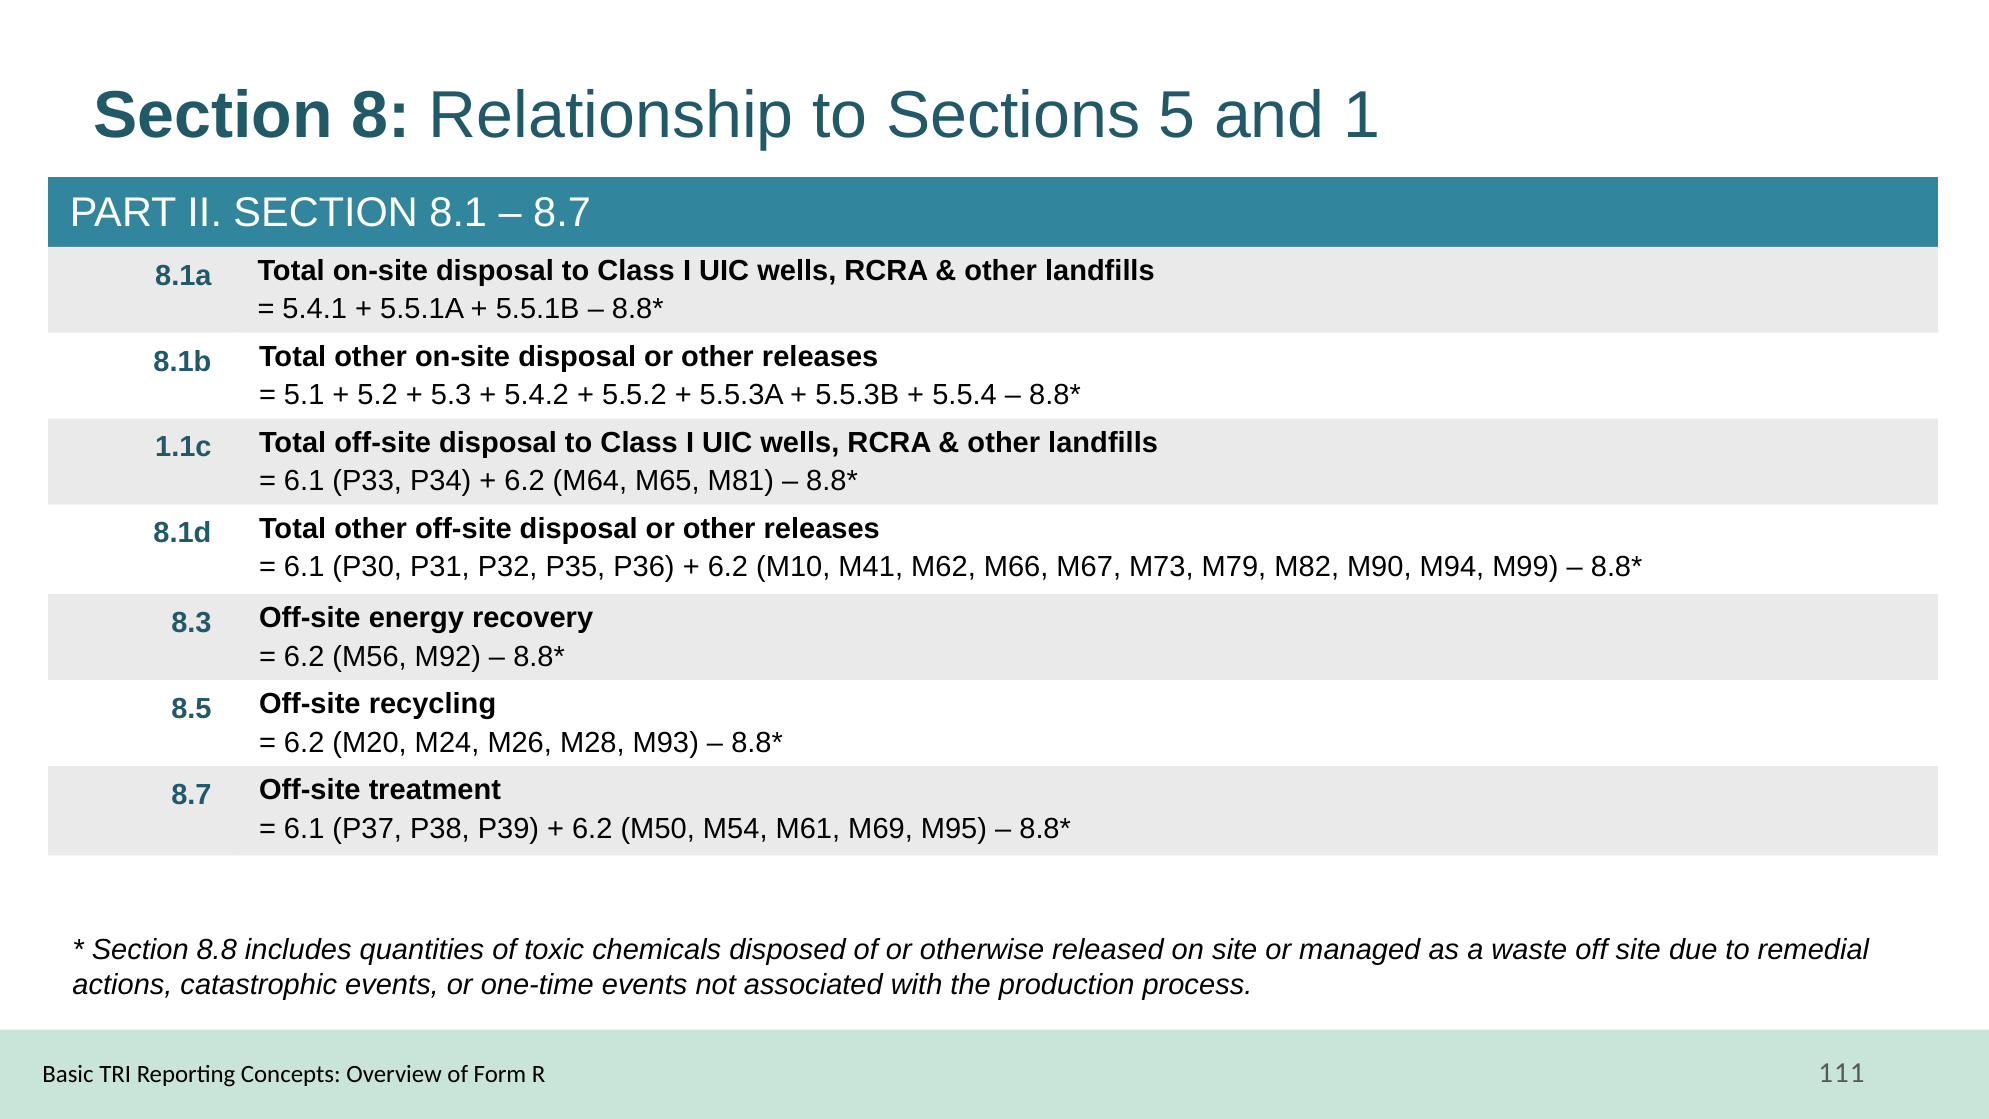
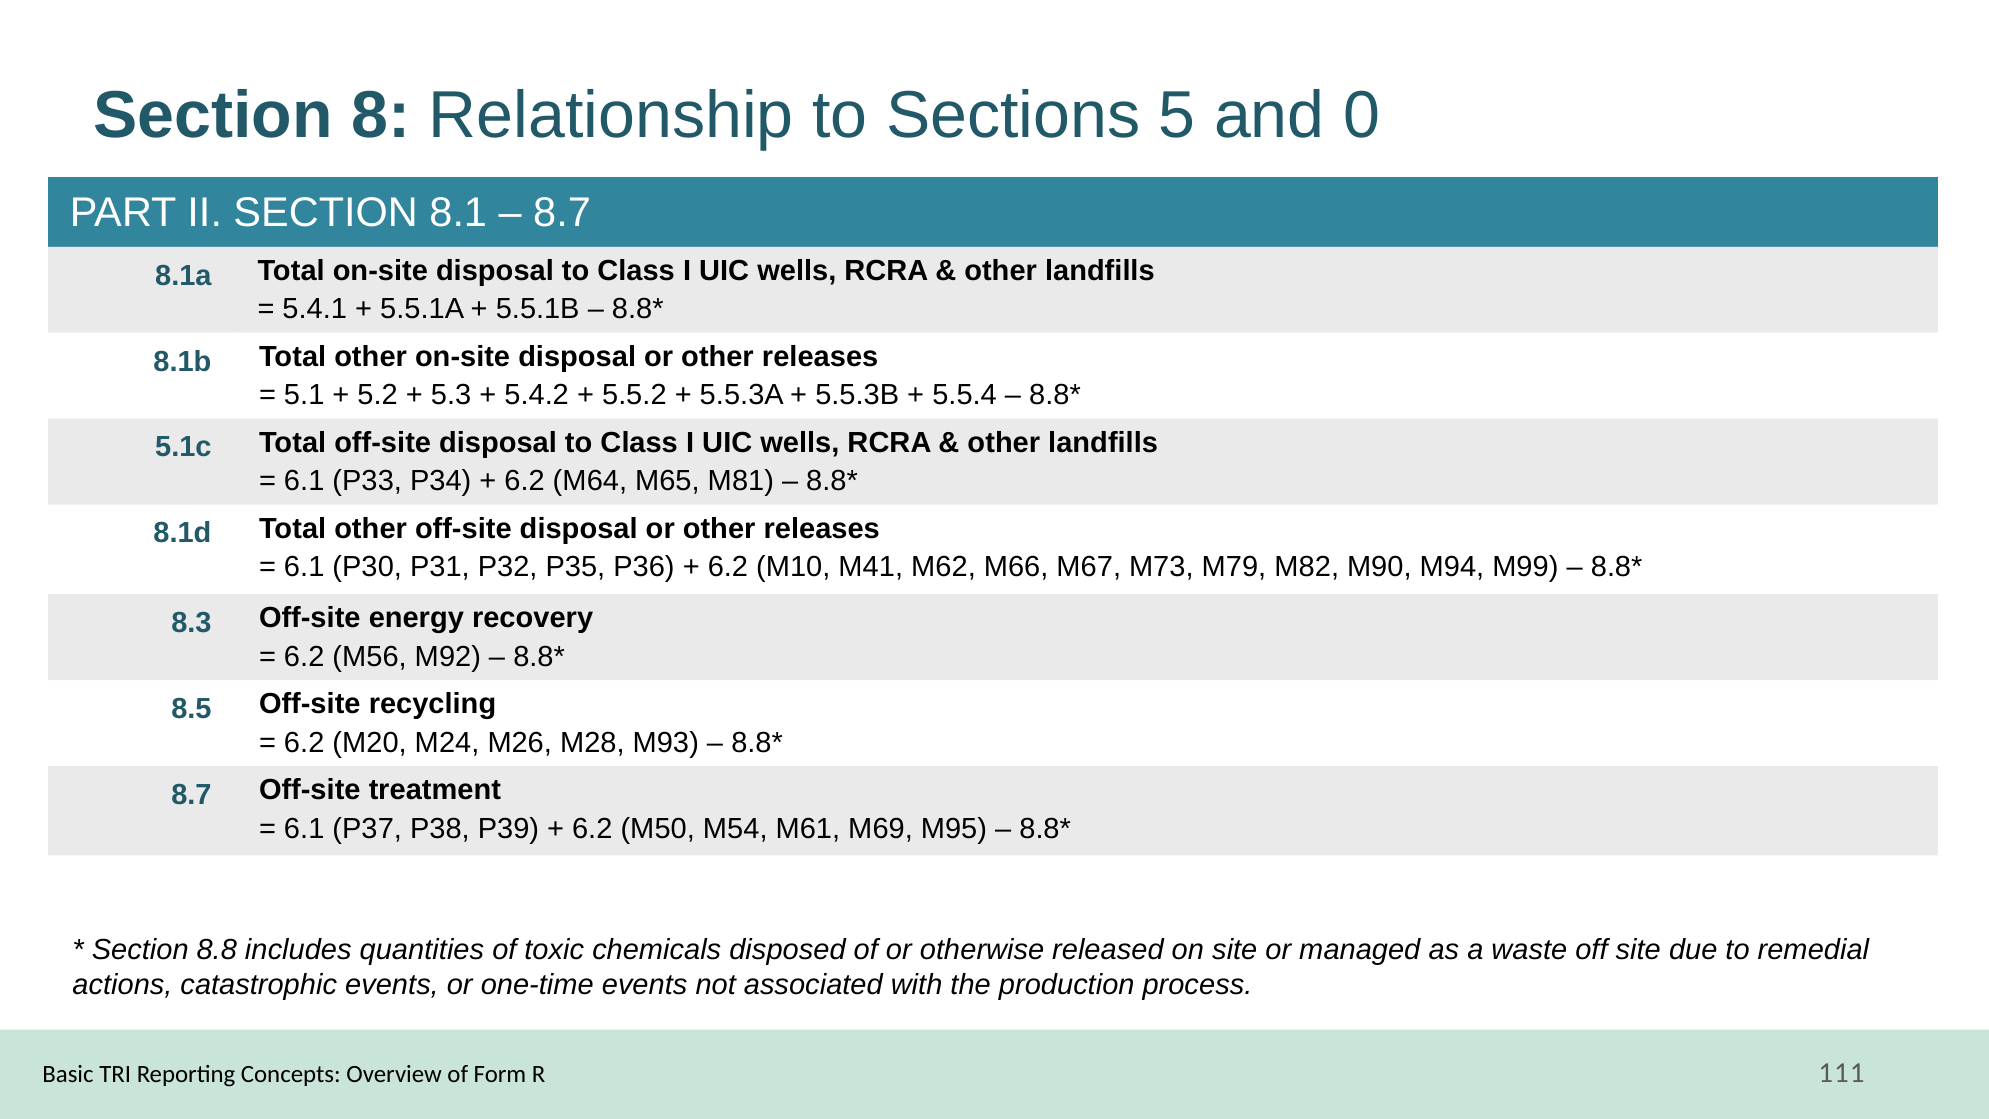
1: 1 -> 0
1.1c: 1.1c -> 5.1c
